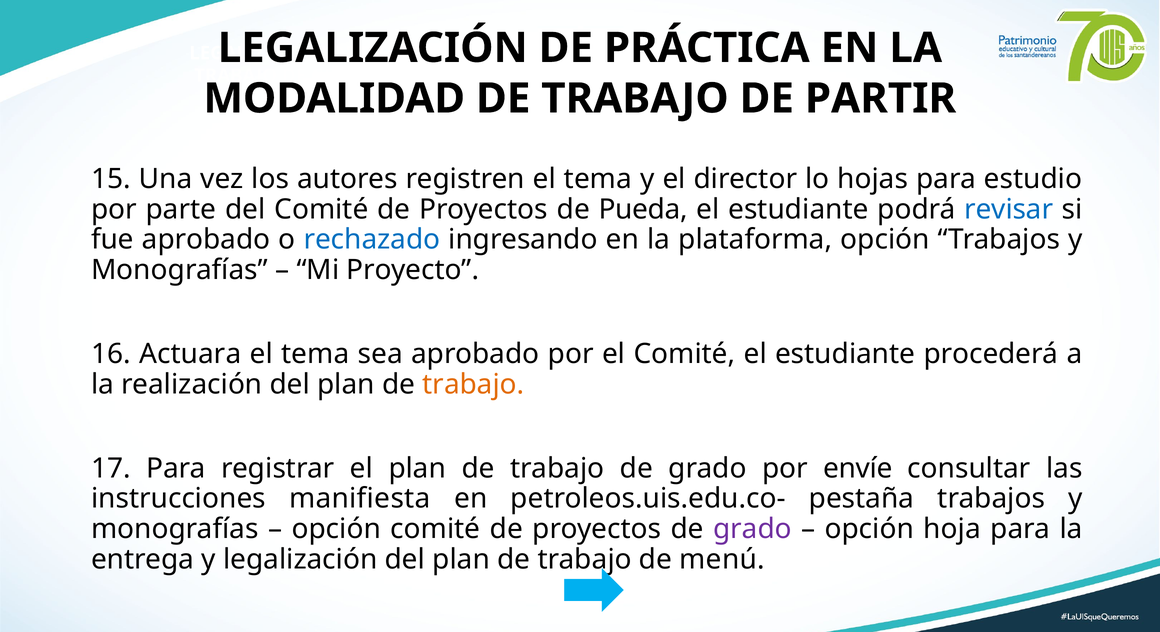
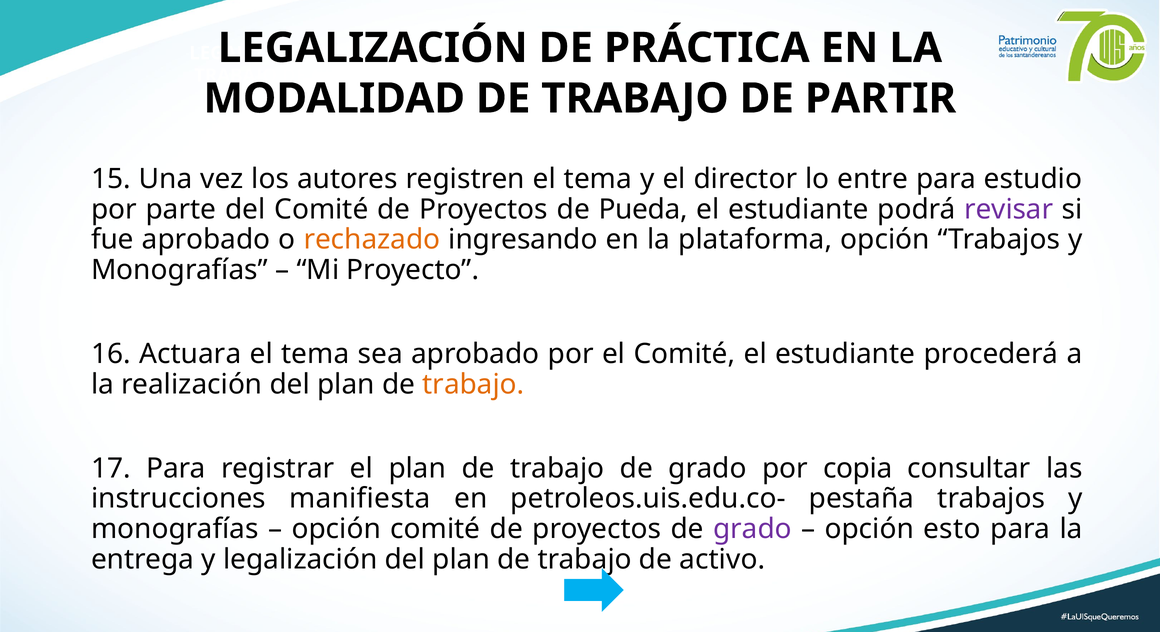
hojas: hojas -> entre
revisar colour: blue -> purple
rechazado colour: blue -> orange
envíe: envíe -> copia
hoja: hoja -> esto
menú: menú -> activo
